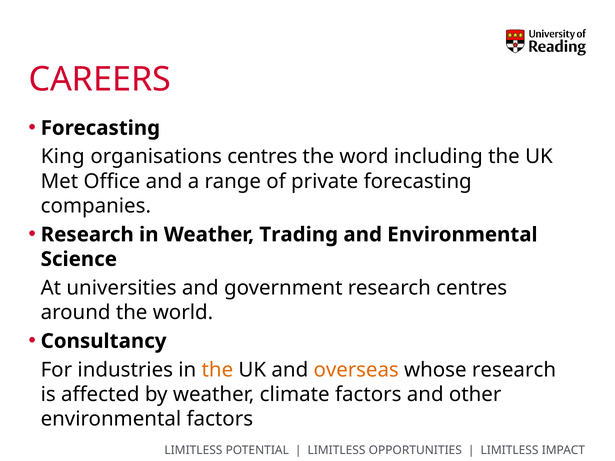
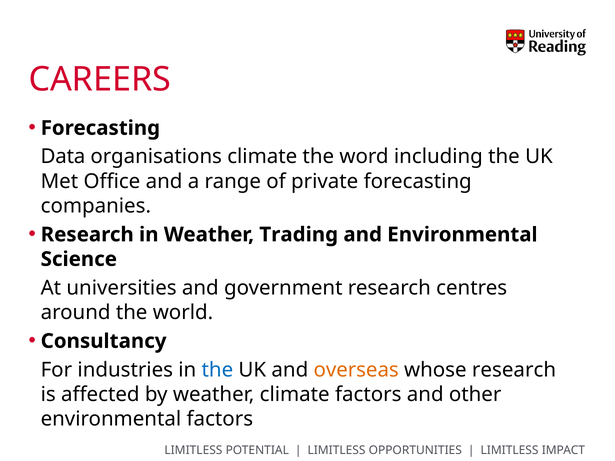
King: King -> Data
organisations centres: centres -> climate
the at (217, 370) colour: orange -> blue
